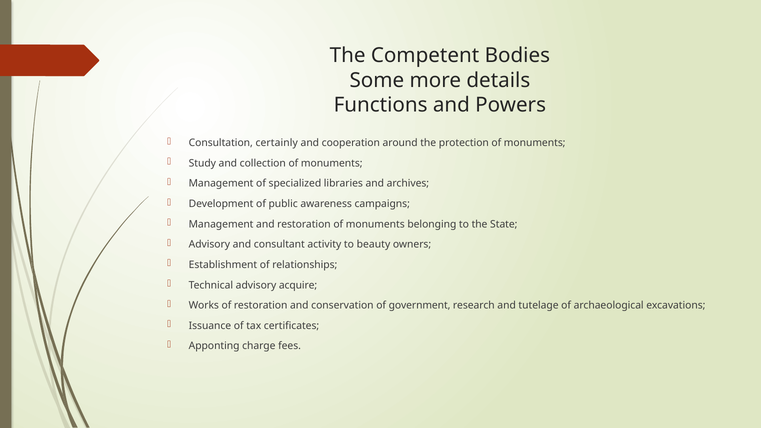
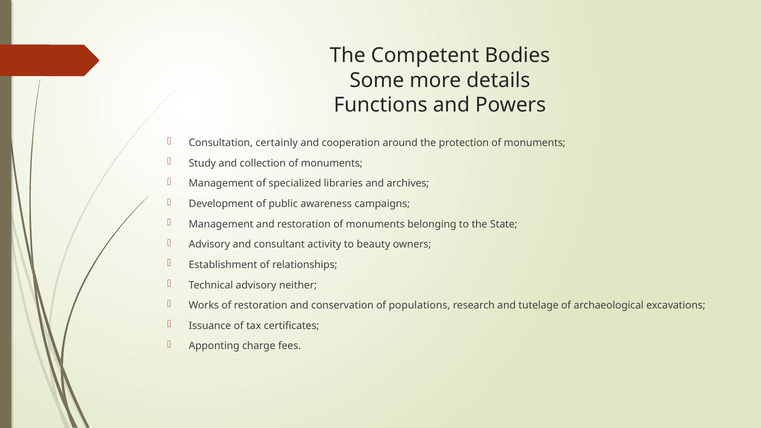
acquire: acquire -> neither
government: government -> populations
